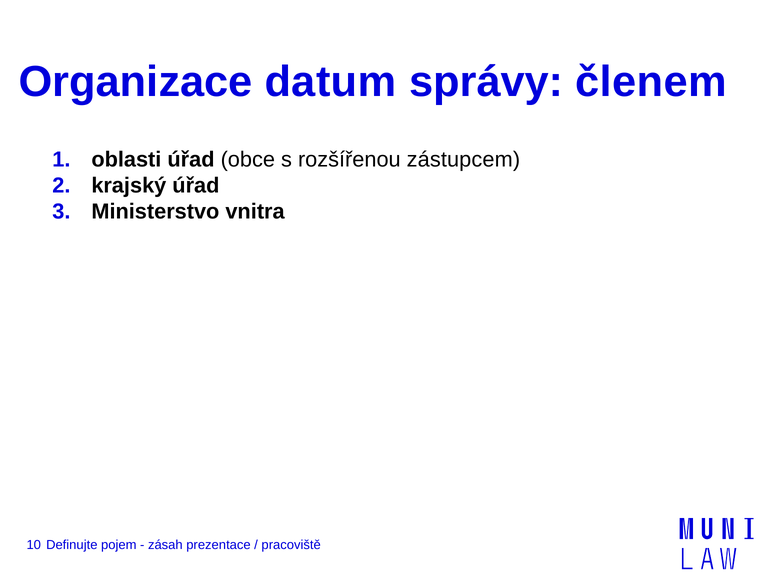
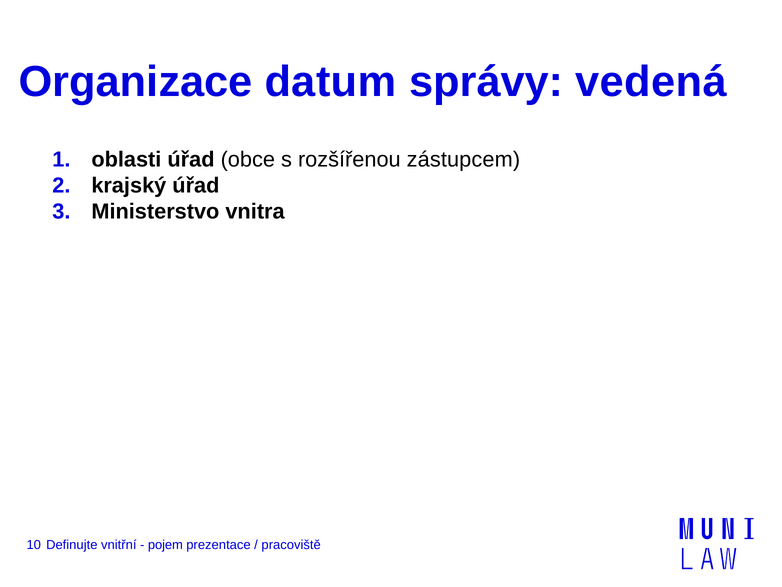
členem: členem -> vedená
pojem: pojem -> vnitřní
zásah: zásah -> pojem
